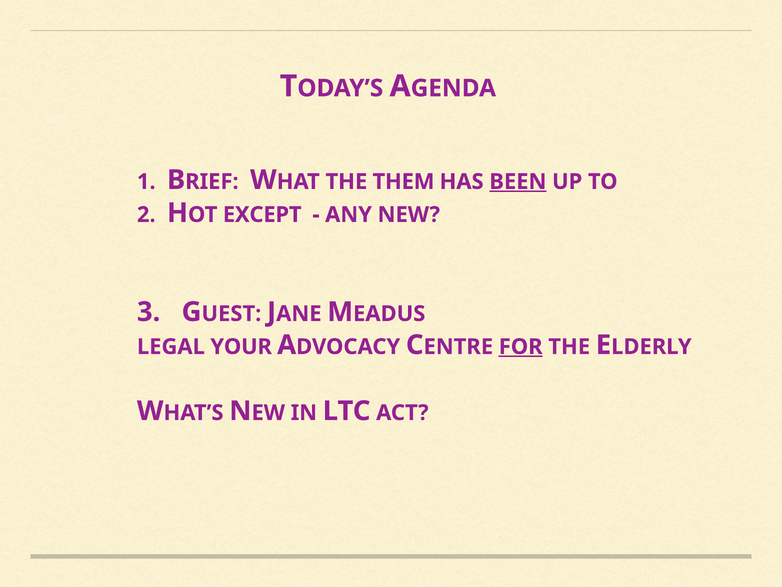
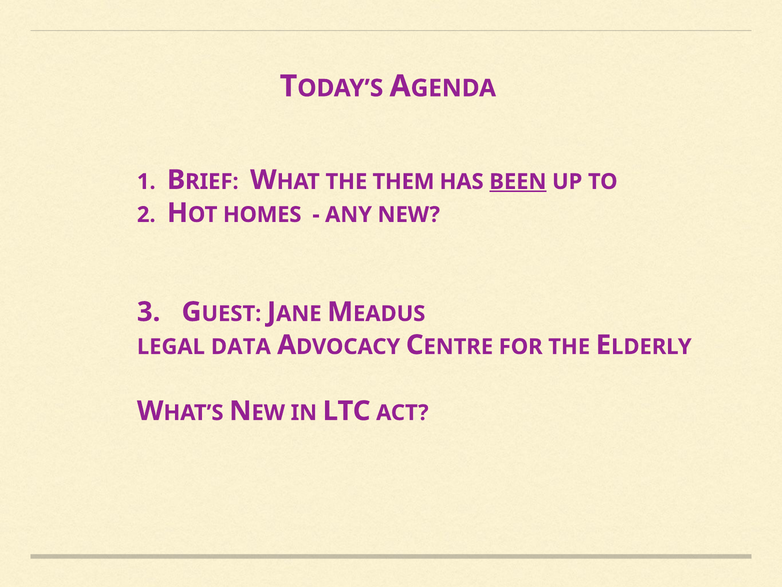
EXCEPT: EXCEPT -> HOMES
YOUR: YOUR -> DATA
FOR underline: present -> none
